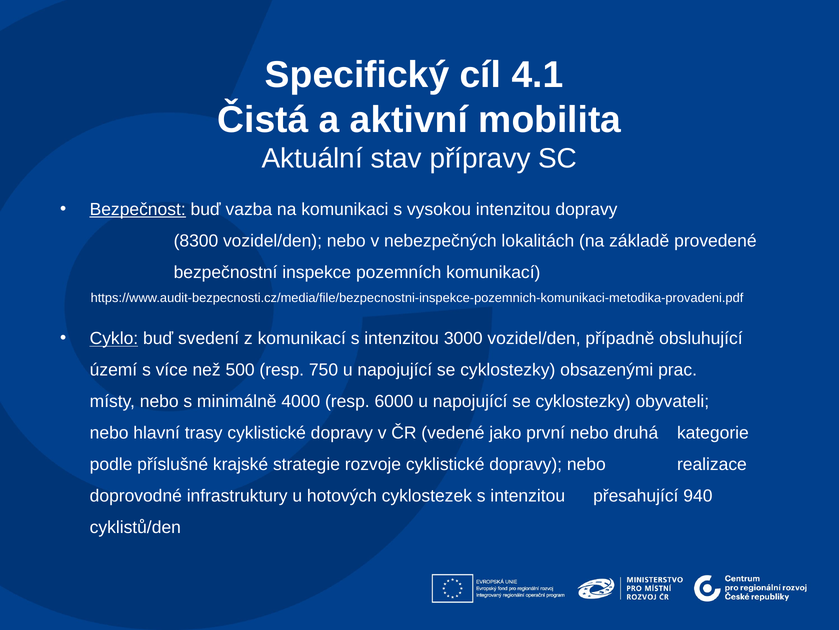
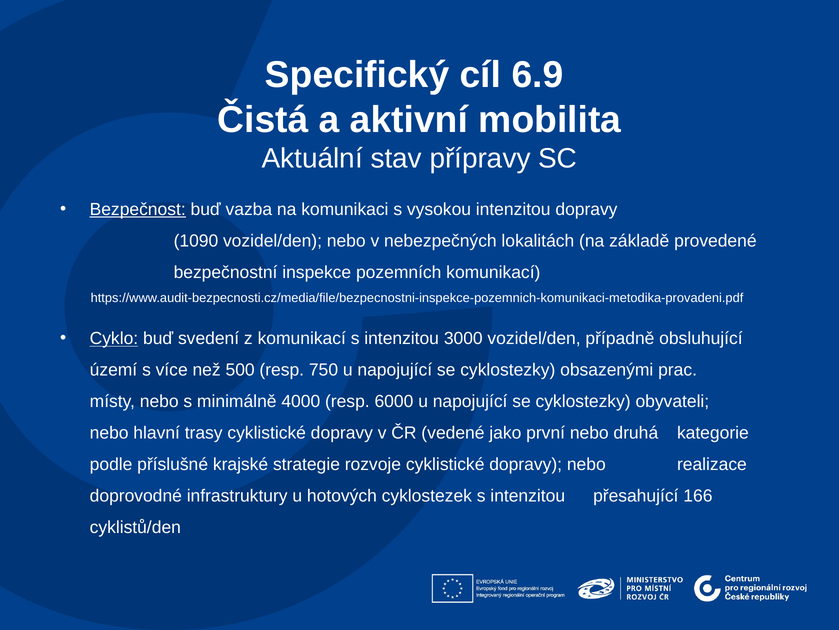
4.1: 4.1 -> 6.9
8300: 8300 -> 1090
940: 940 -> 166
